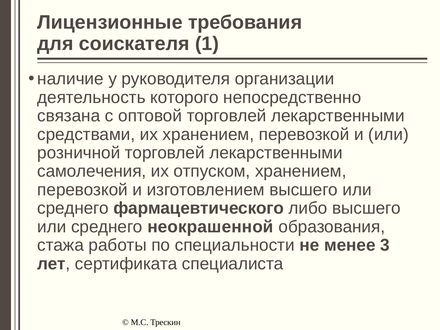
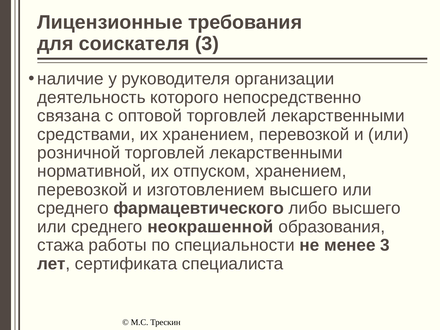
соискателя 1: 1 -> 3
самолечения: самолечения -> нормативной
